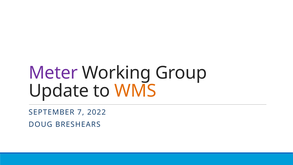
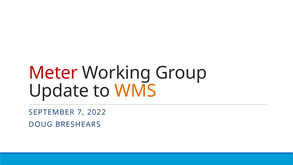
Meter colour: purple -> red
